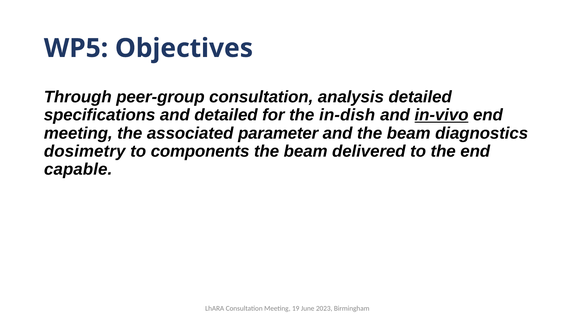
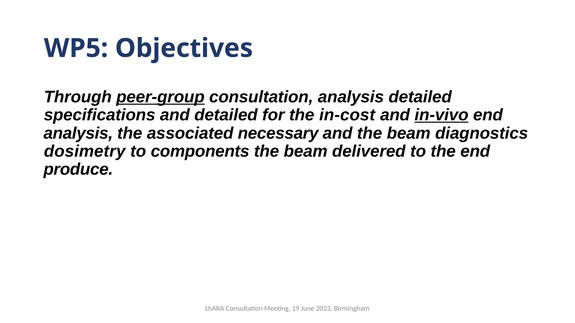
peer-group underline: none -> present
in-dish: in-dish -> in-cost
meeting at (78, 133): meeting -> analysis
parameter: parameter -> necessary
capable: capable -> produce
